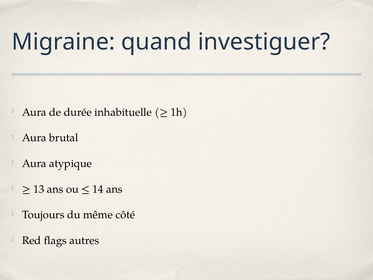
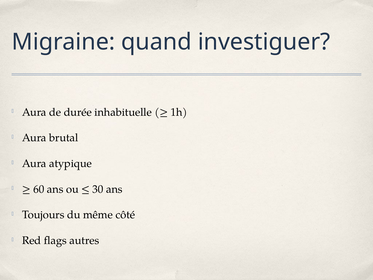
13: 13 -> 60
14: 14 -> 30
